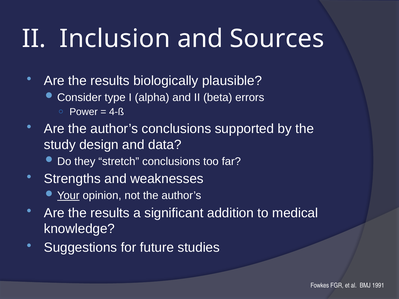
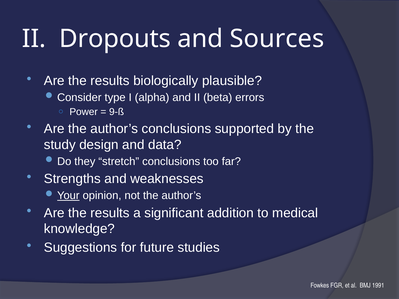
Inclusion: Inclusion -> Dropouts
4-ß: 4-ß -> 9-ß
